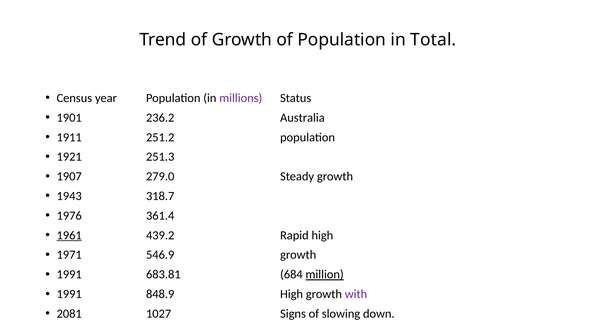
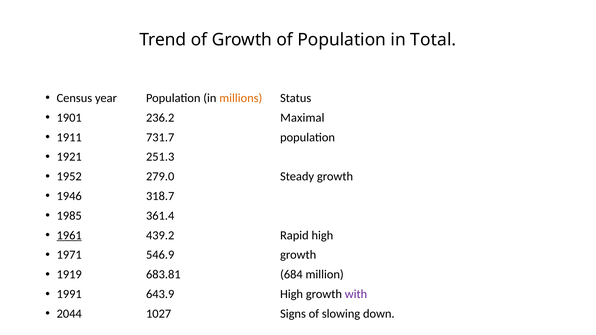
millions colour: purple -> orange
Australia: Australia -> Maximal
251.2: 251.2 -> 731.7
1907: 1907 -> 1952
1943: 1943 -> 1946
1976: 1976 -> 1985
1991 at (69, 275): 1991 -> 1919
million underline: present -> none
848.9: 848.9 -> 643.9
2081: 2081 -> 2044
